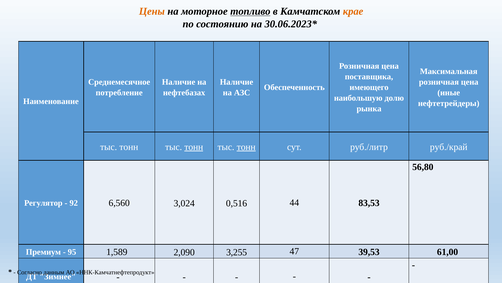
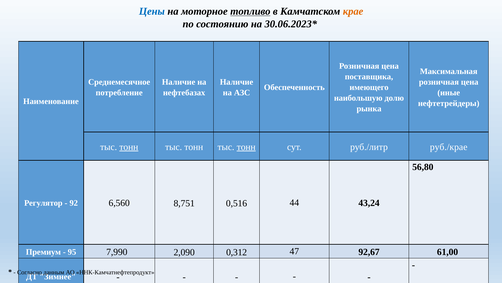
Цены colour: orange -> blue
тонн at (129, 147) underline: none -> present
тонн at (194, 147) underline: present -> none
руб./край: руб./край -> руб./крае
3,024: 3,024 -> 8,751
83,53: 83,53 -> 43,24
1,589: 1,589 -> 7,990
3,255: 3,255 -> 0,312
39,53: 39,53 -> 92,67
